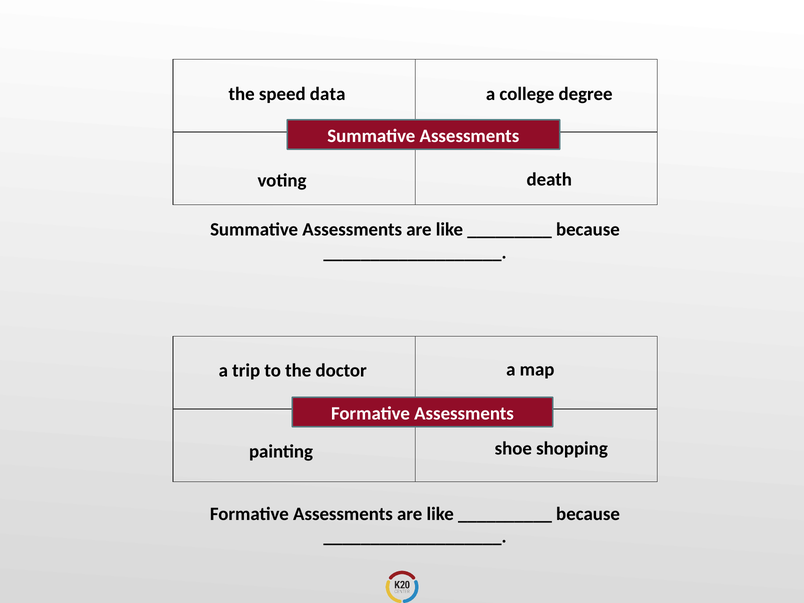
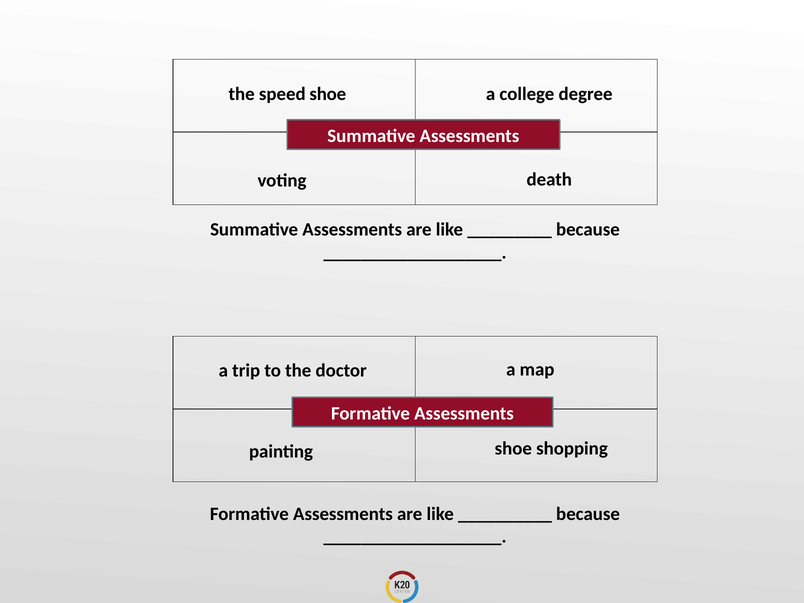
speed data: data -> shoe
